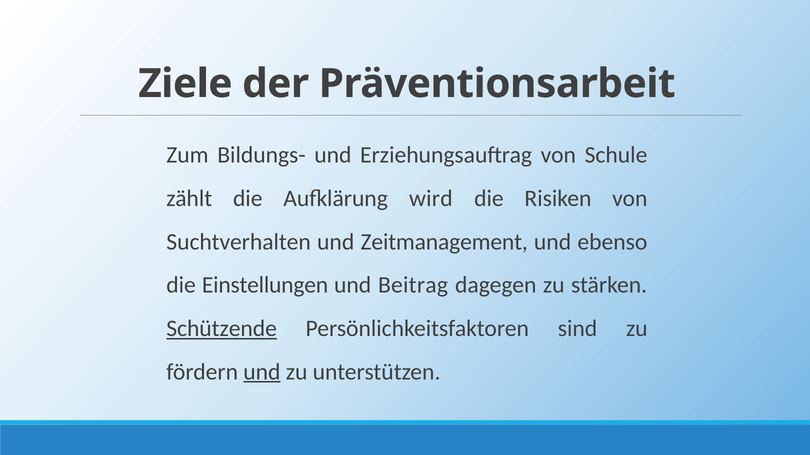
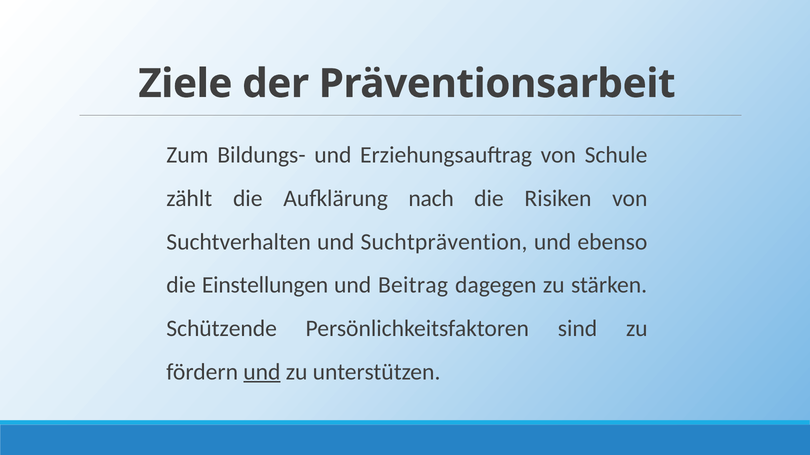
wird: wird -> nach
Zeitmanagement: Zeitmanagement -> Suchtprävention
Schützende underline: present -> none
